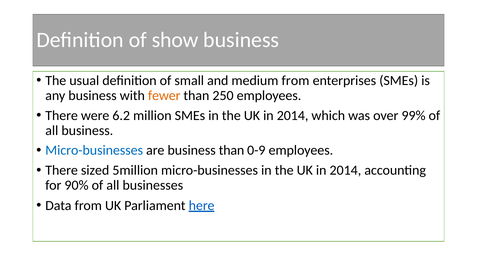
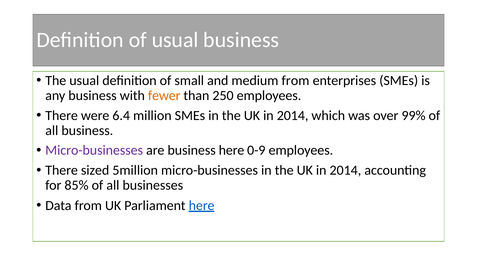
of show: show -> usual
6.2: 6.2 -> 6.4
Micro-businesses at (94, 151) colour: blue -> purple
business than: than -> here
90%: 90% -> 85%
